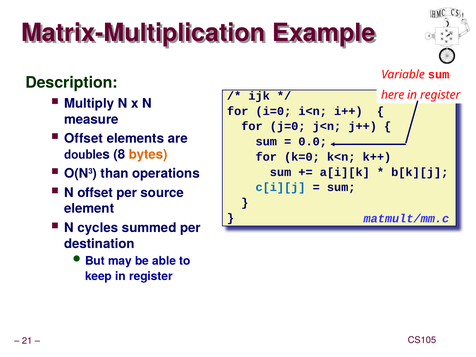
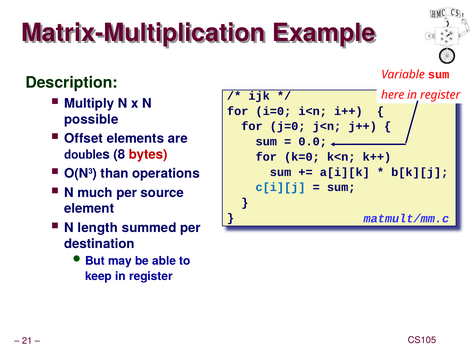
measure: measure -> possible
bytes colour: orange -> red
N offset: offset -> much
cycles: cycles -> length
